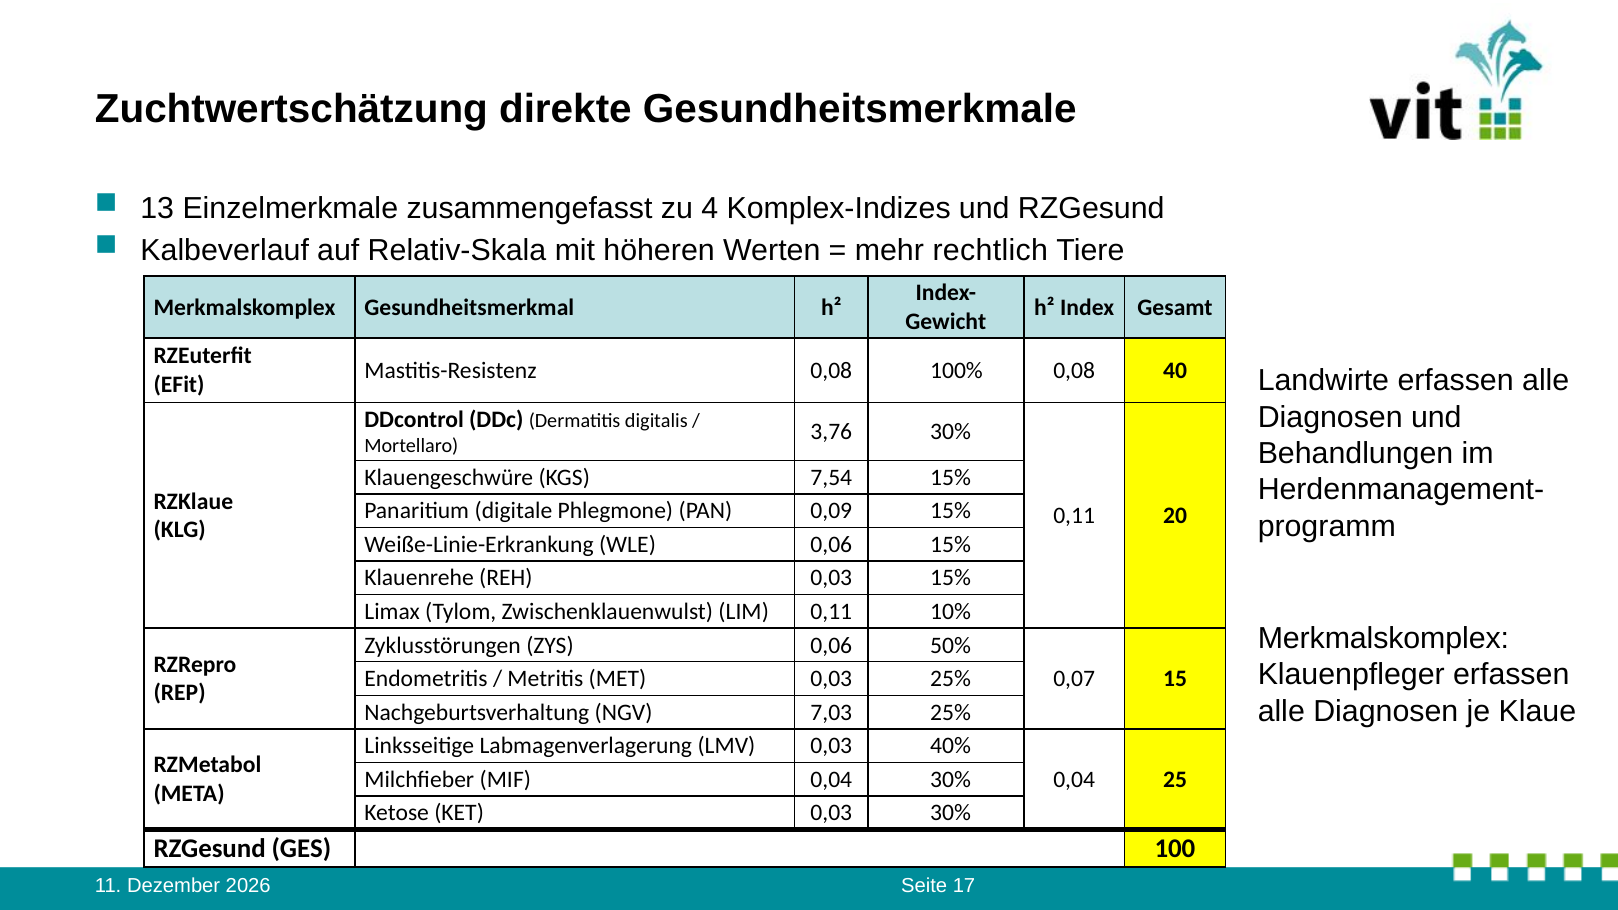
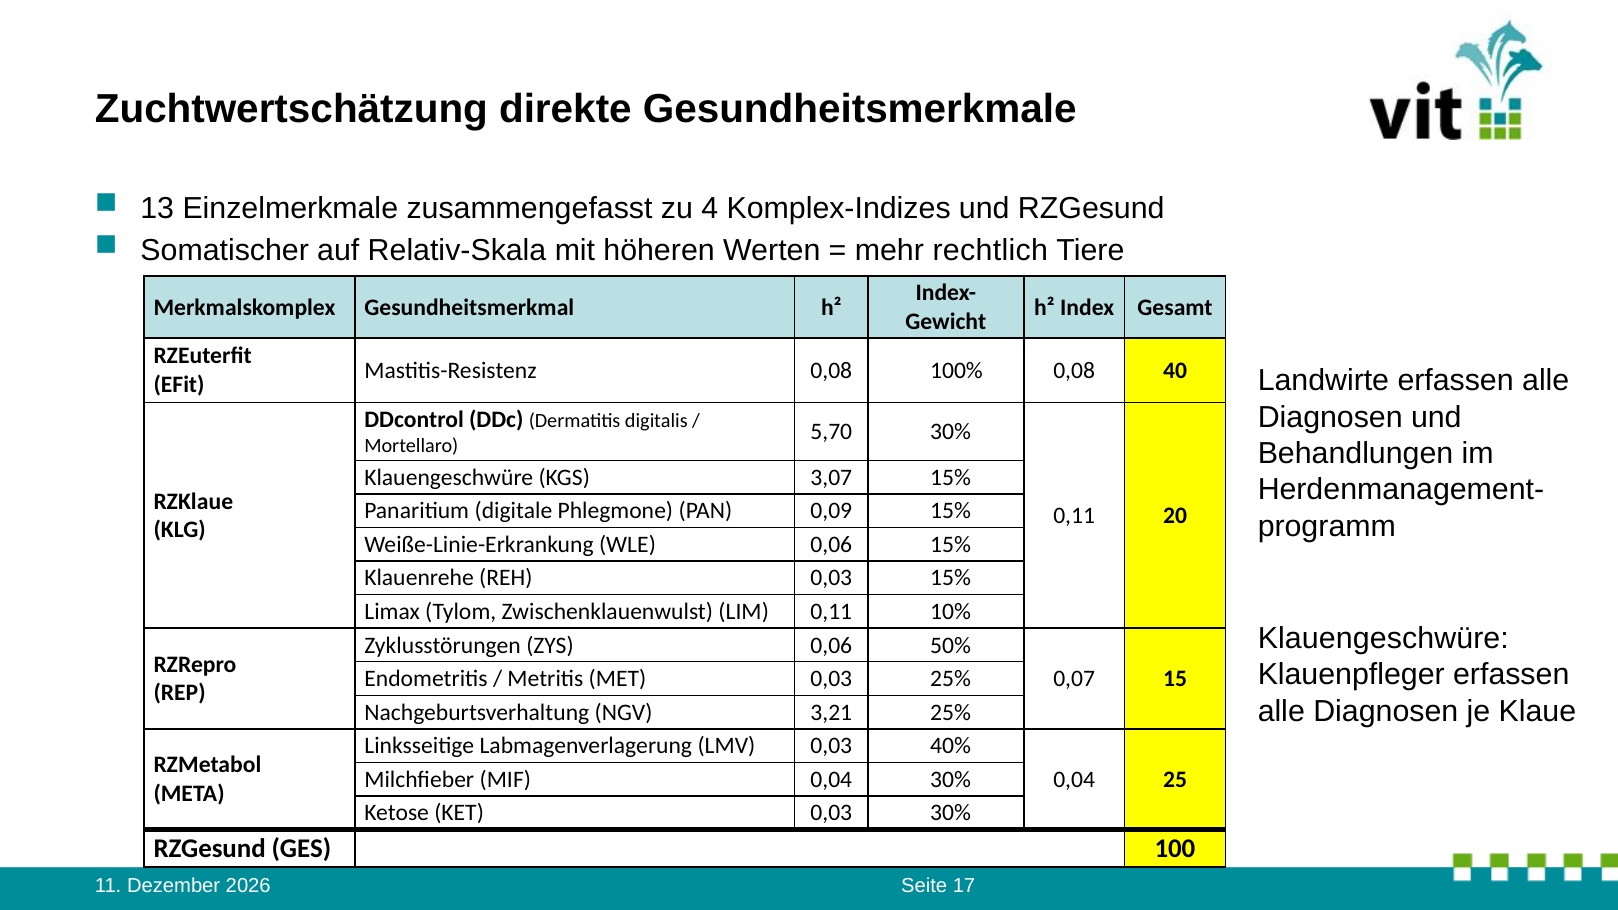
Kalbeverlauf: Kalbeverlauf -> Somatischer
3,76: 3,76 -> 5,70
7,54: 7,54 -> 3,07
Merkmalskomplex at (1383, 638): Merkmalskomplex -> Klauengeschwüre
7,03: 7,03 -> 3,21
